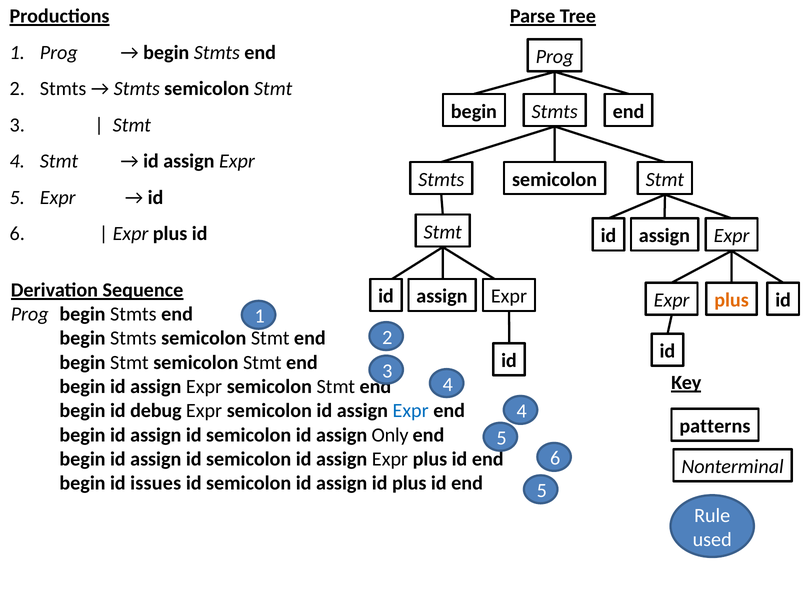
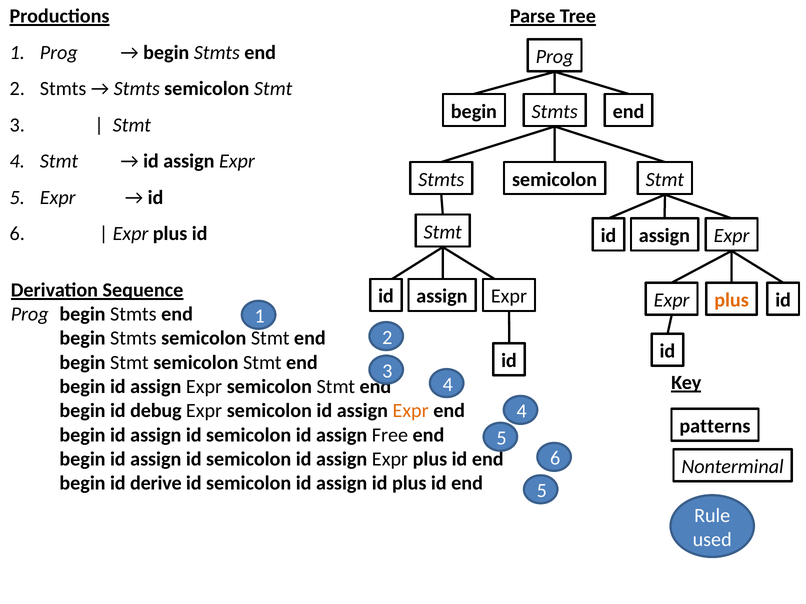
Expr at (411, 411) colour: blue -> orange
Only: Only -> Free
issues: issues -> derive
